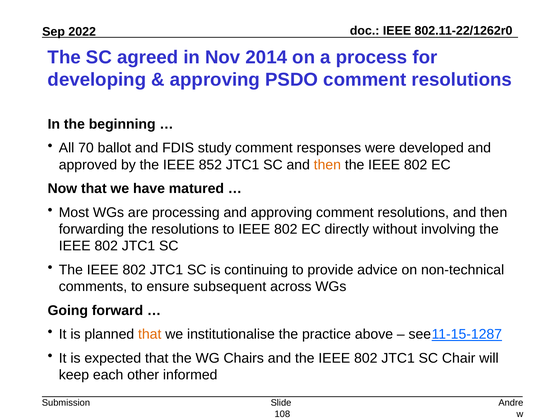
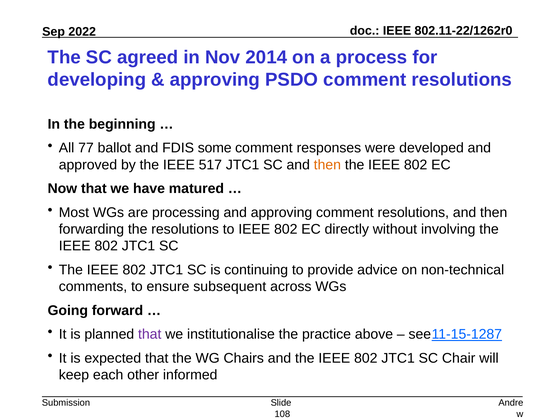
70: 70 -> 77
study: study -> some
852: 852 -> 517
that at (150, 334) colour: orange -> purple
